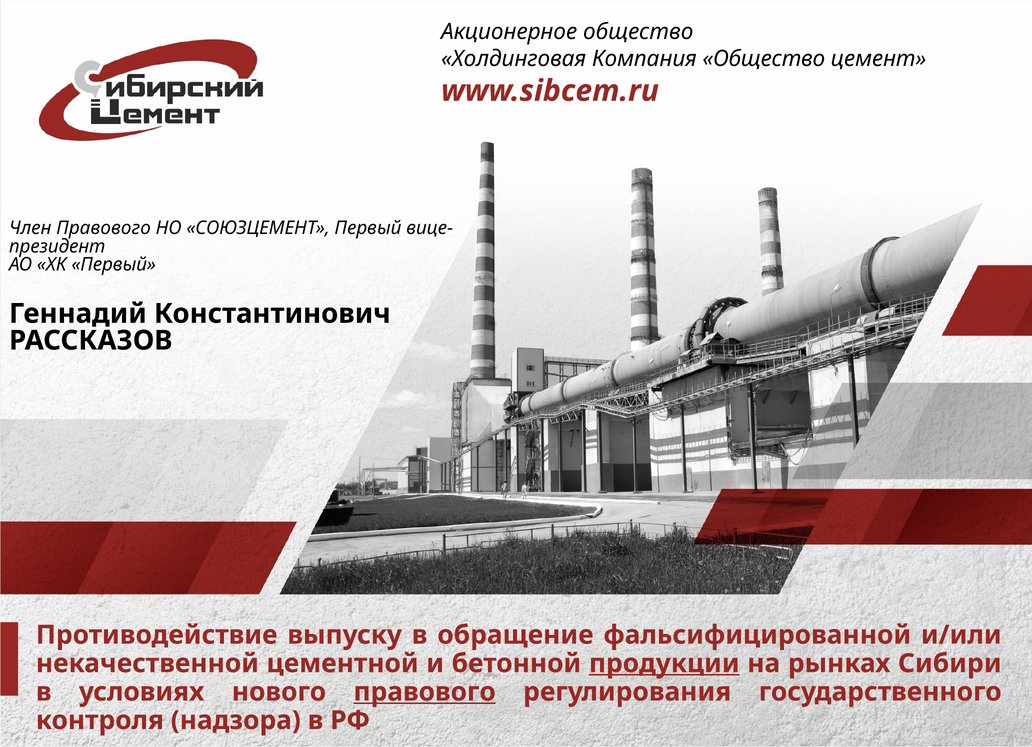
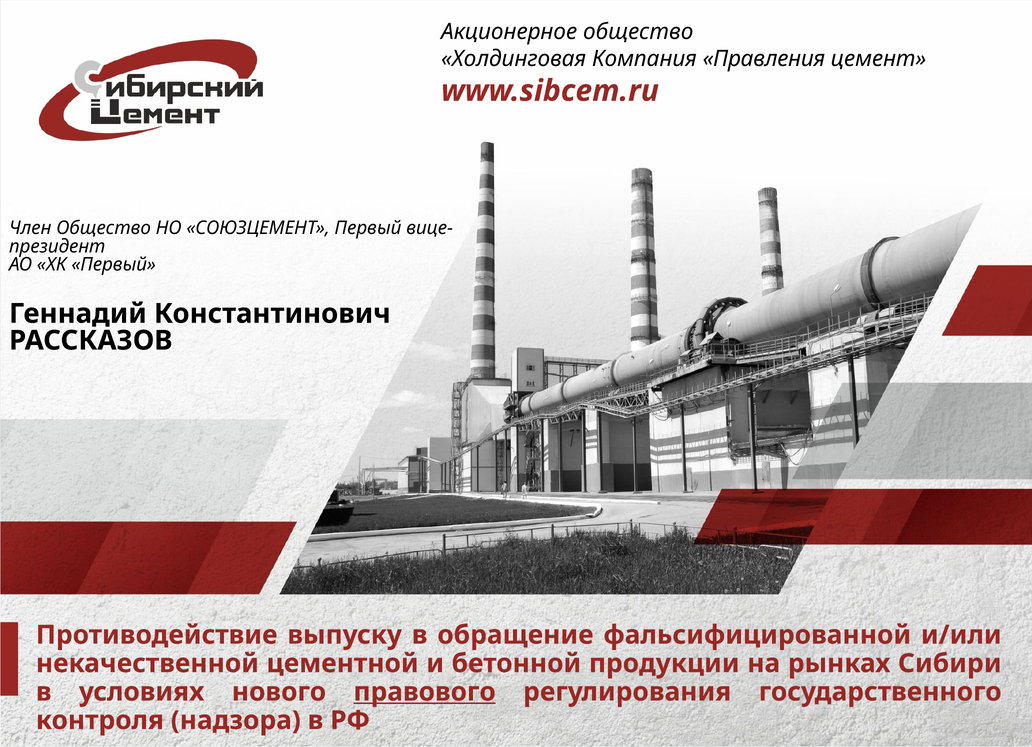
Компания Общество: Общество -> Правления
Член Правового: Правового -> Общество
продукции underline: present -> none
